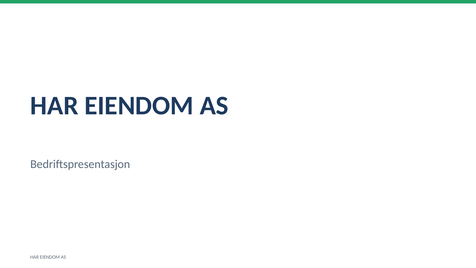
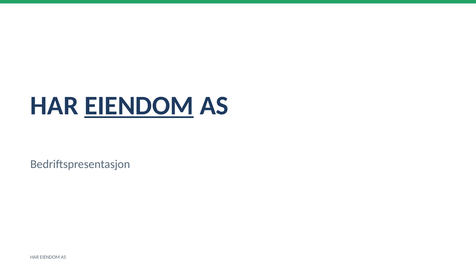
EIENDOM at (139, 106) underline: none -> present
